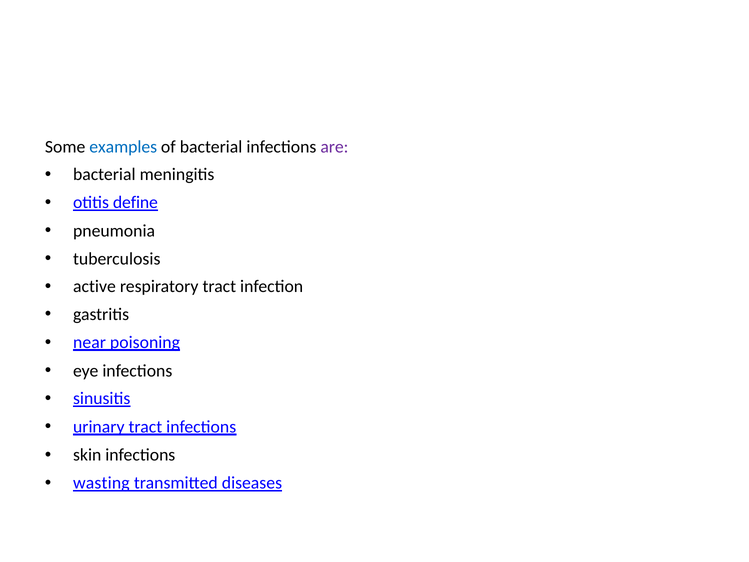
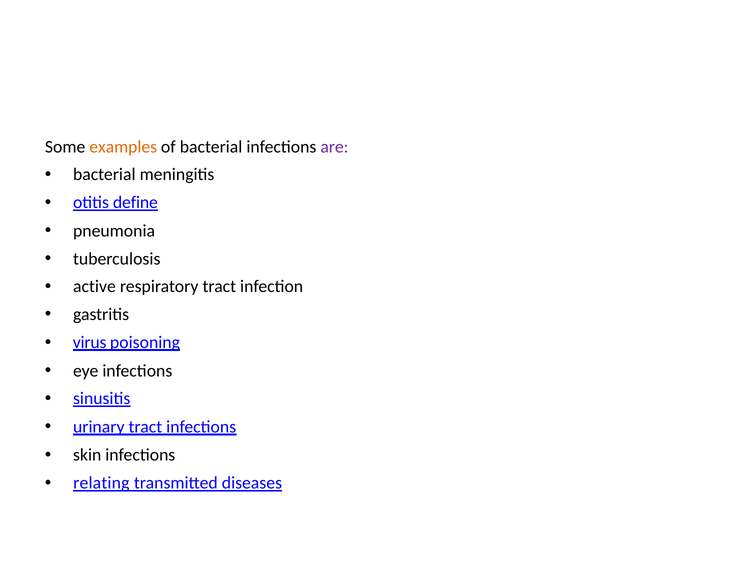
examples colour: blue -> orange
near: near -> virus
wasting: wasting -> relating
